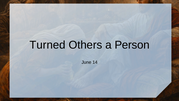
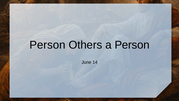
Turned at (47, 45): Turned -> Person
